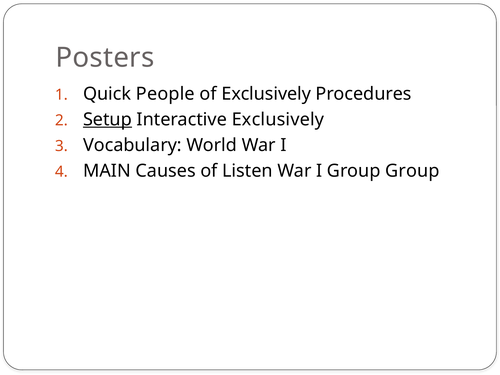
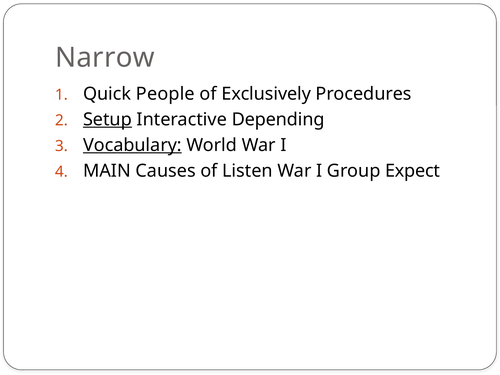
Posters: Posters -> Narrow
Interactive Exclusively: Exclusively -> Depending
Vocabulary underline: none -> present
Group Group: Group -> Expect
